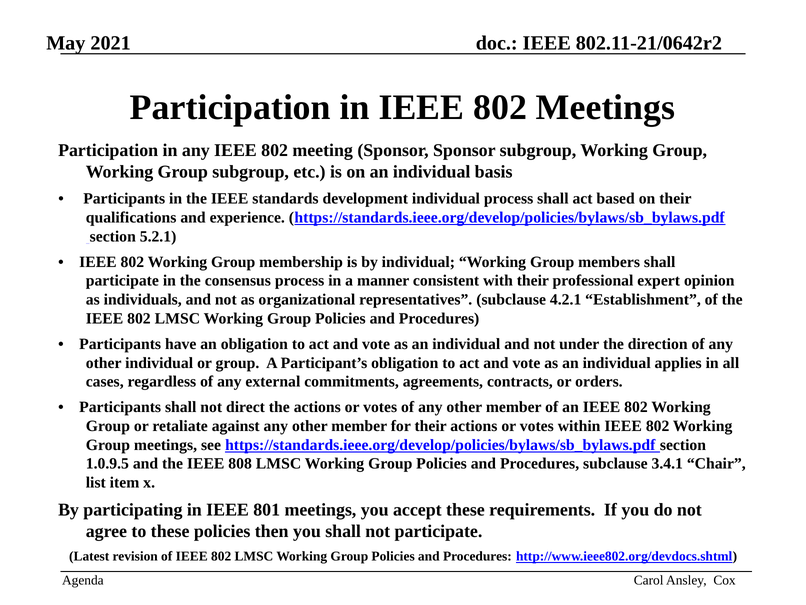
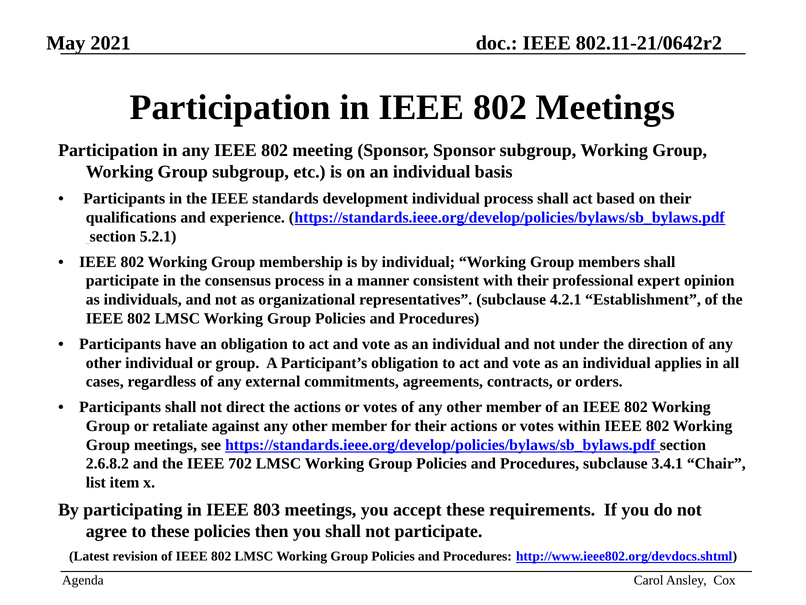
1.0.9.5: 1.0.9.5 -> 2.6.8.2
808: 808 -> 702
801: 801 -> 803
